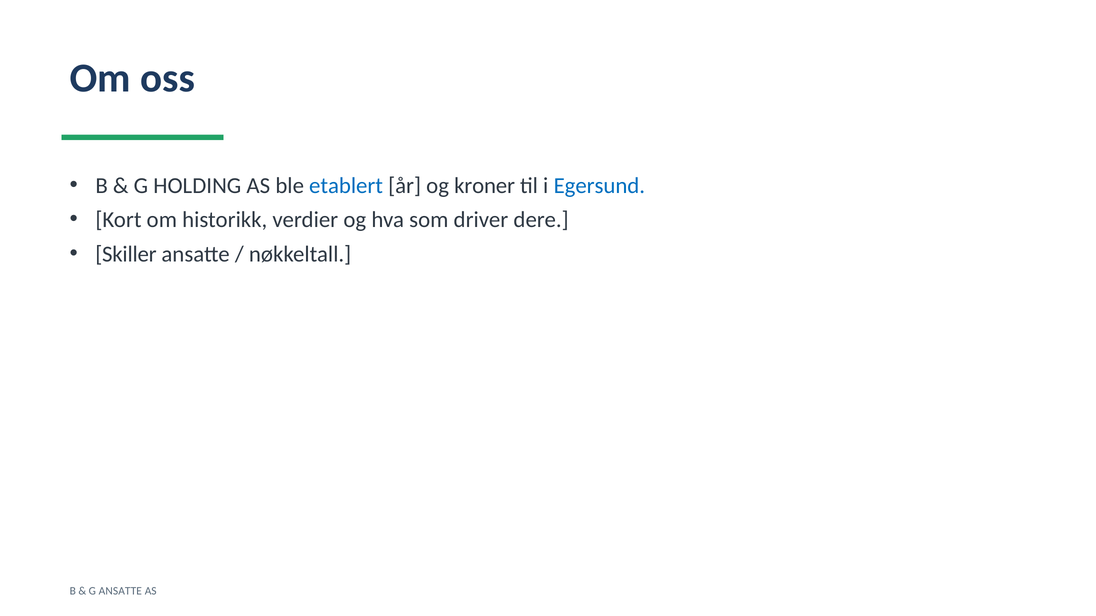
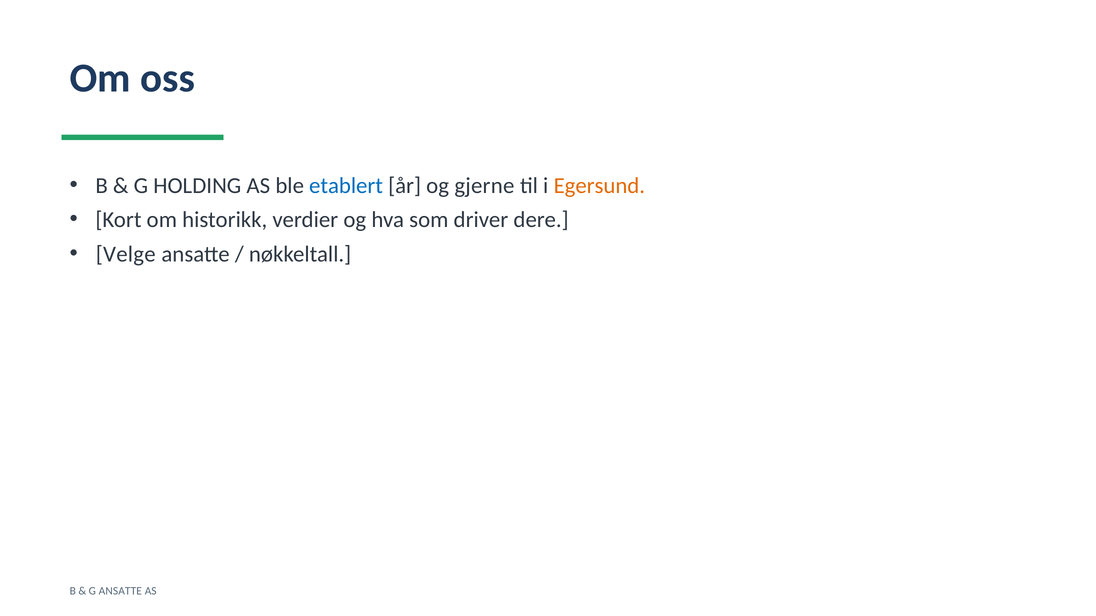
kroner: kroner -> gjerne
Egersund colour: blue -> orange
Skiller: Skiller -> Velge
